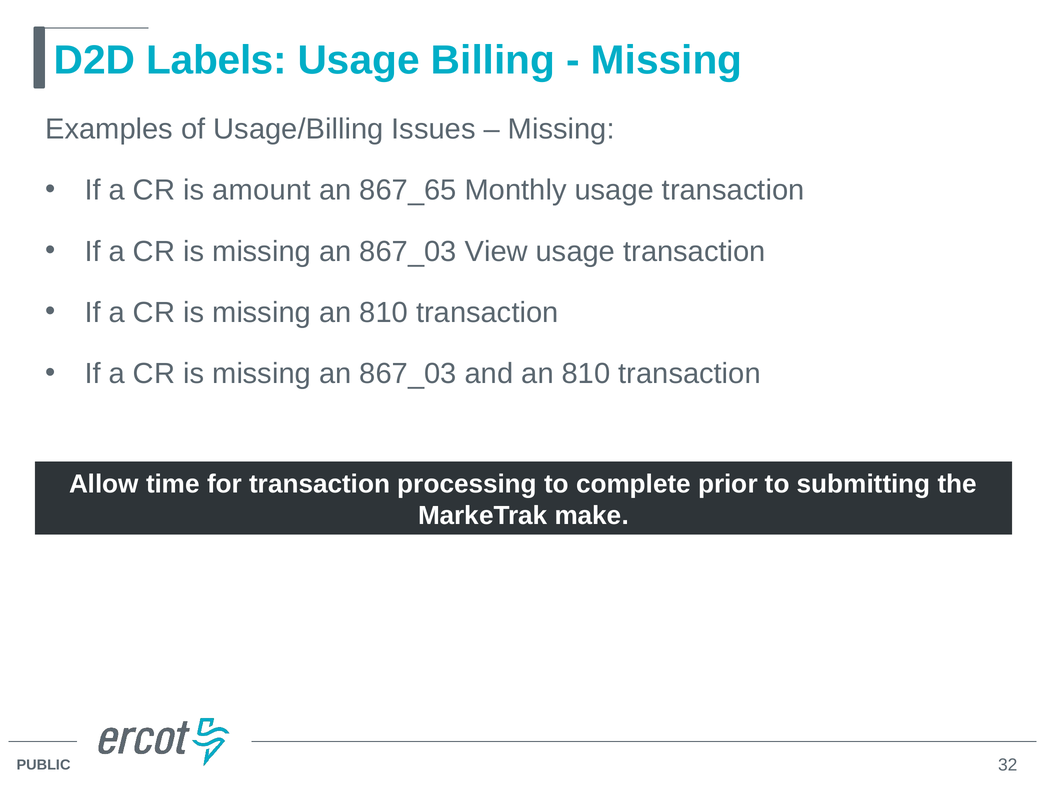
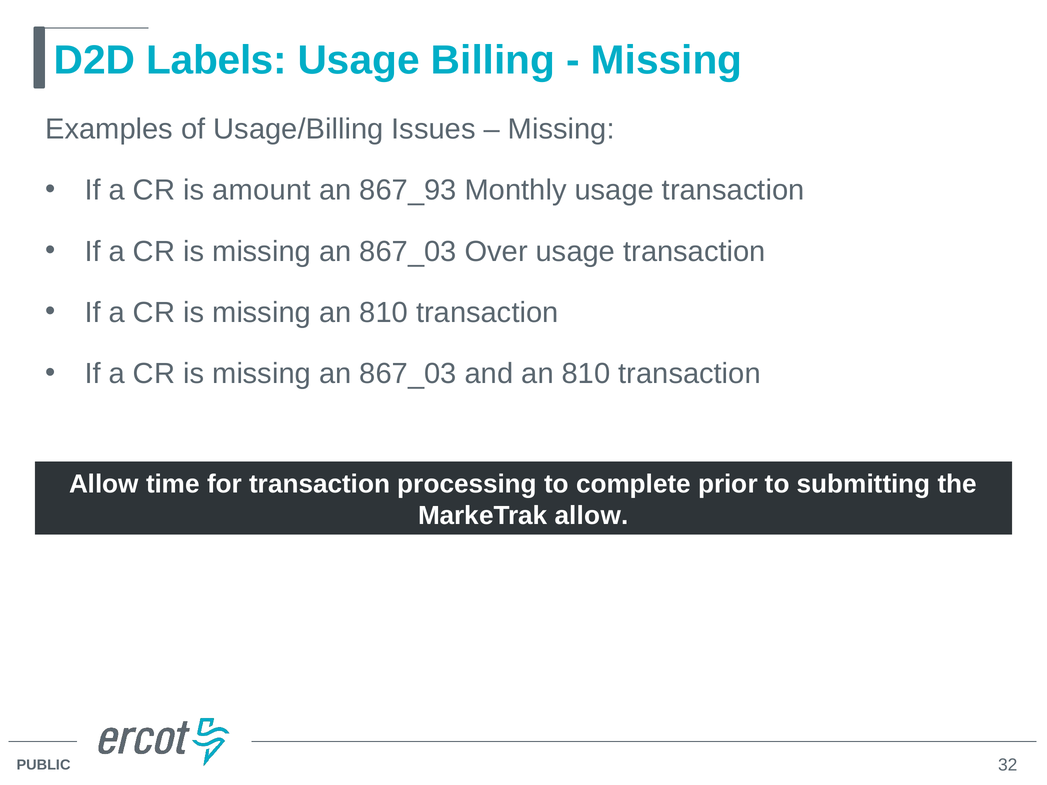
867_65: 867_65 -> 867_93
View: View -> Over
MarkeTrak make: make -> allow
